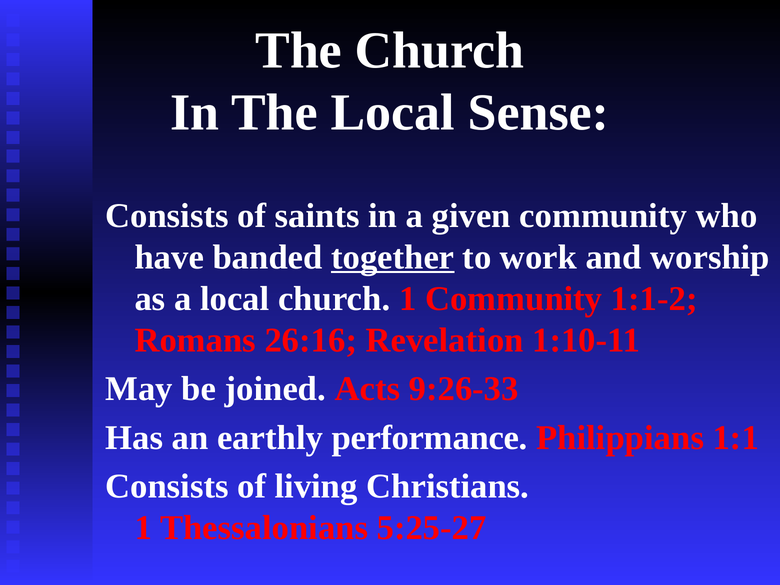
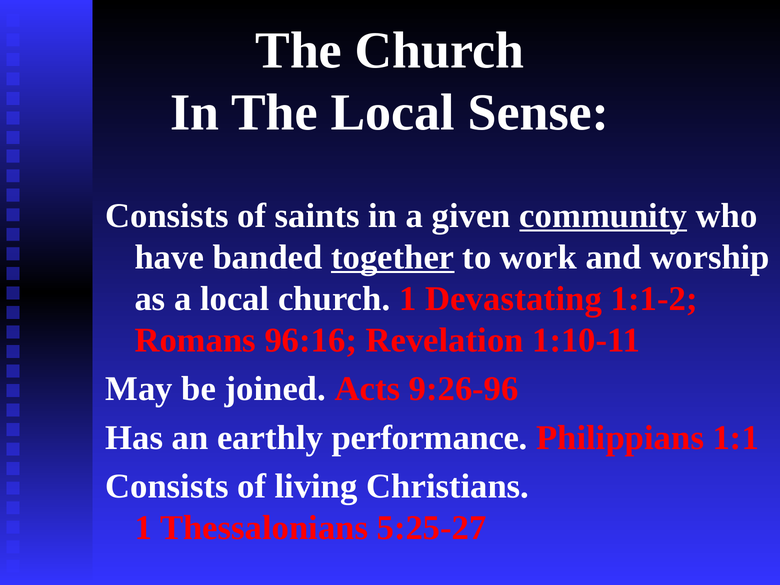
community at (603, 216) underline: none -> present
1 Community: Community -> Devastating
26:16: 26:16 -> 96:16
9:26-33: 9:26-33 -> 9:26-96
